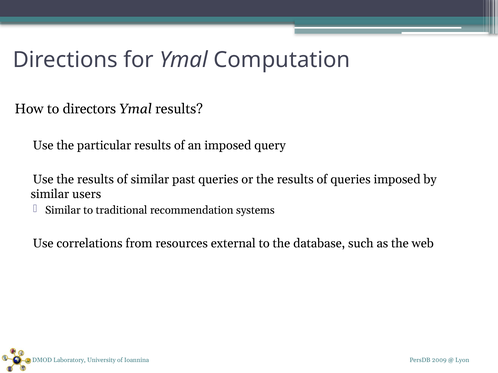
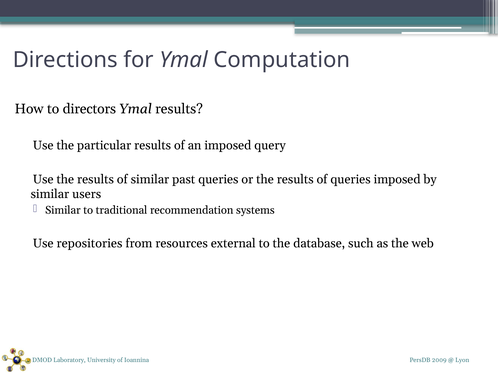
correlations: correlations -> repositories
